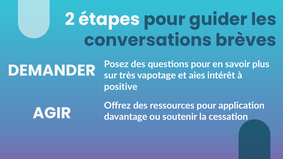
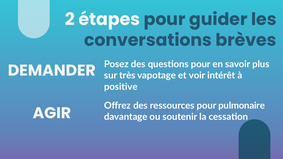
aies: aies -> voir
application: application -> pulmonaire
